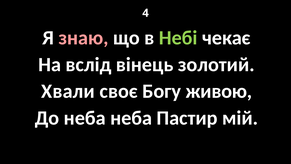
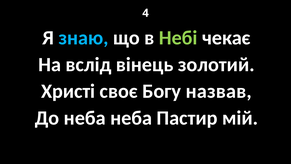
знаю colour: pink -> light blue
Хвали: Хвали -> Христі
живою: живою -> назвав
